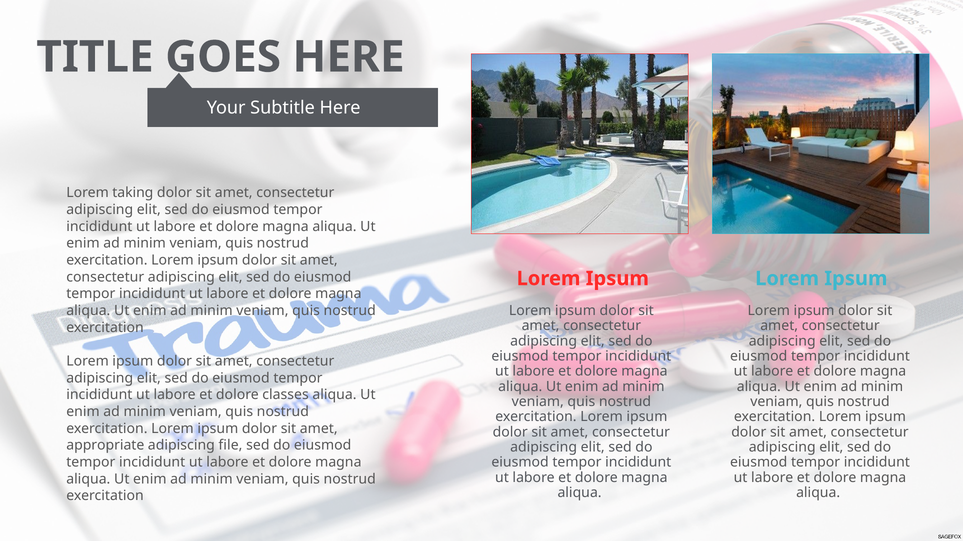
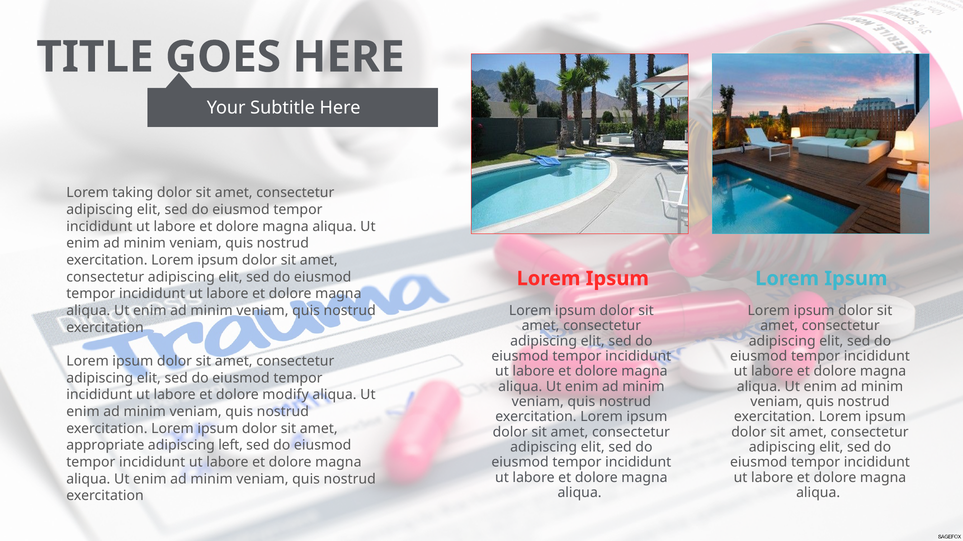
classes: classes -> modify
file: file -> left
